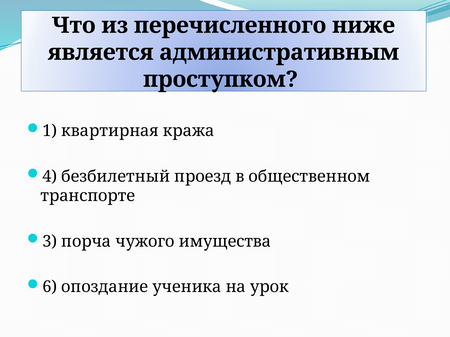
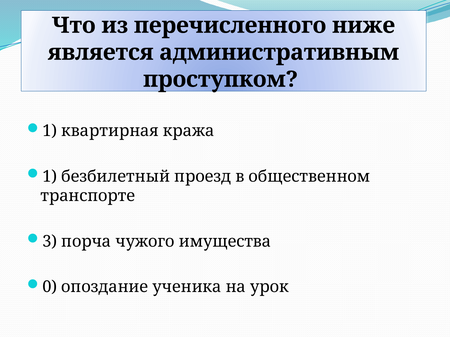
4 at (50, 177): 4 -> 1
6: 6 -> 0
